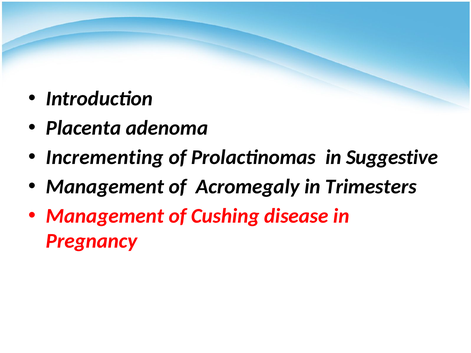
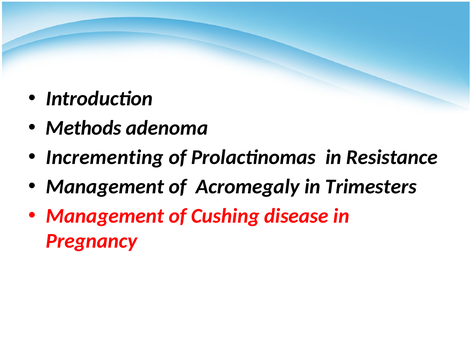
Placenta: Placenta -> Methods
Suggestive: Suggestive -> Resistance
